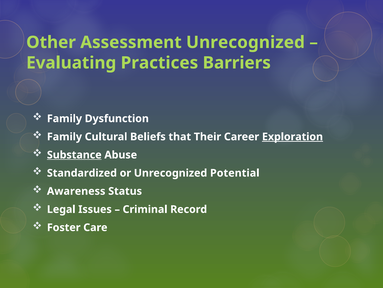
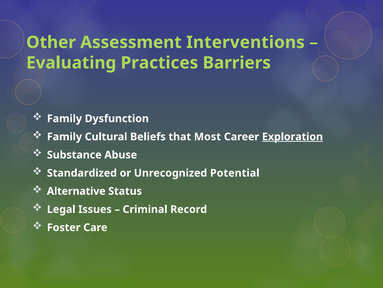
Assessment Unrecognized: Unrecognized -> Interventions
Their: Their -> Most
Substance underline: present -> none
Awareness: Awareness -> Alternative
